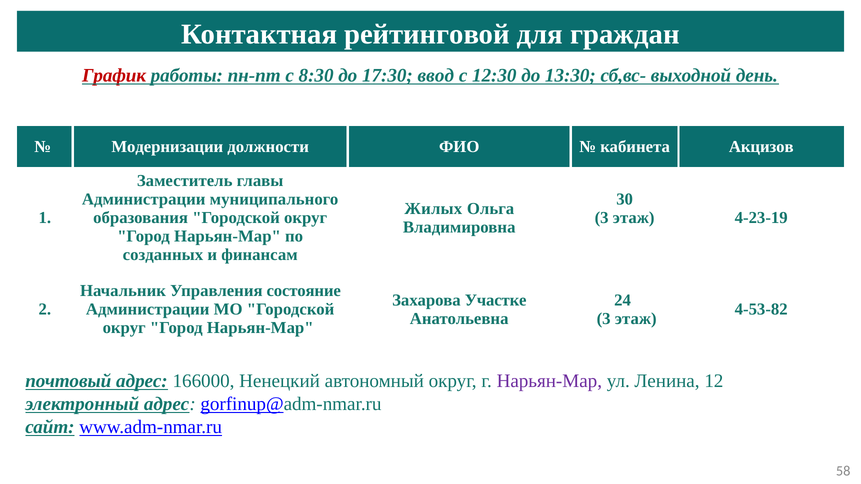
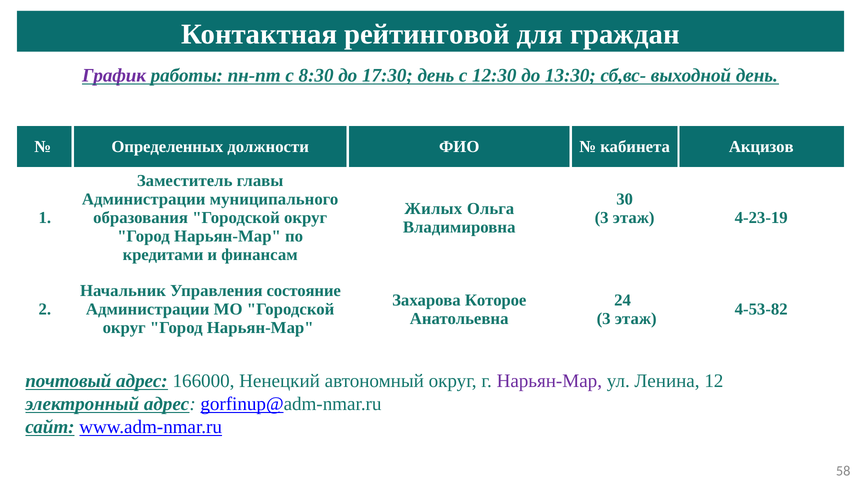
График colour: red -> purple
17:30 ввод: ввод -> день
Модернизации: Модернизации -> Определенных
созданных: созданных -> кредитами
Участке: Участке -> Которое
